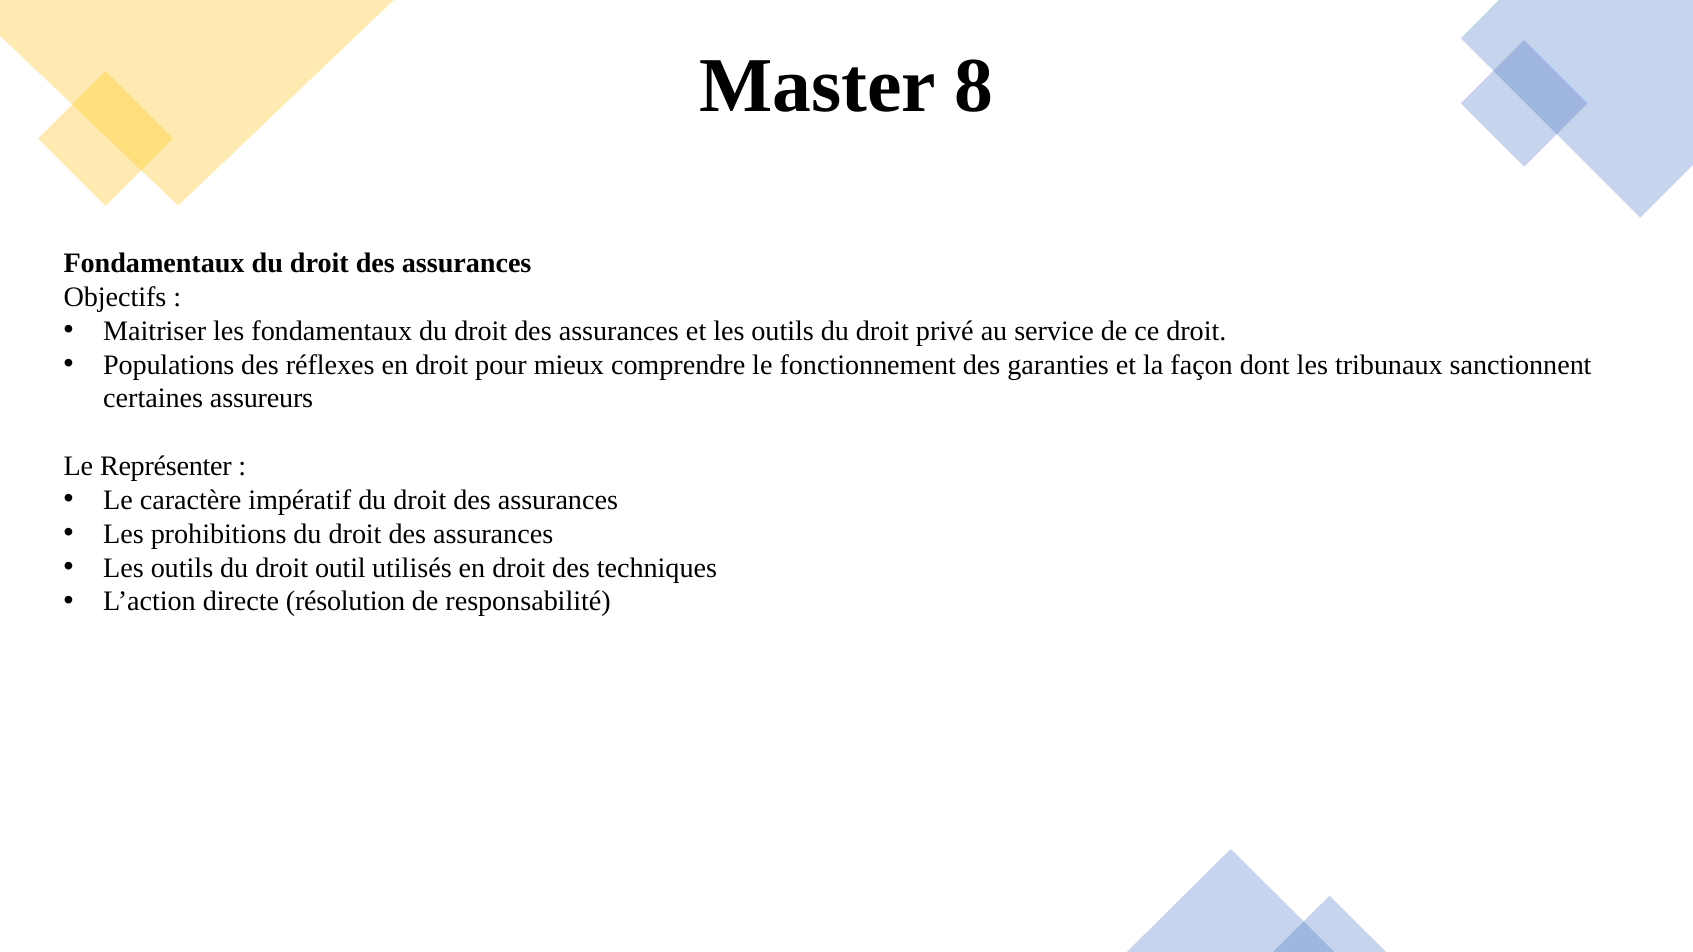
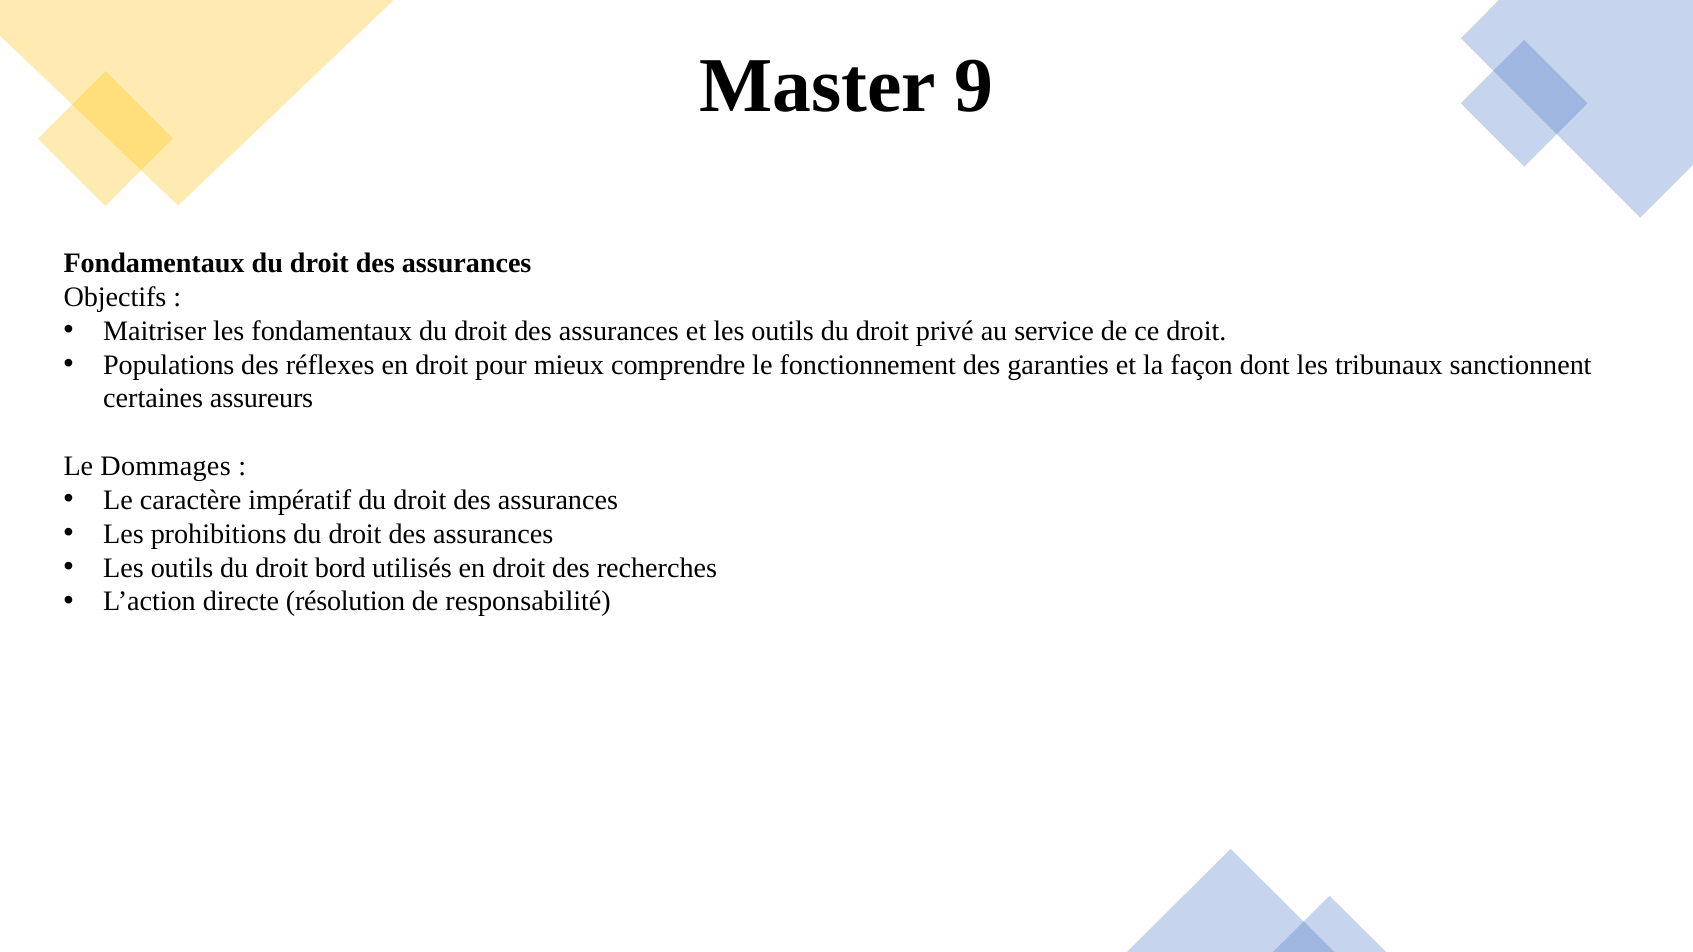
8: 8 -> 9
Représenter: Représenter -> Dommages
outil: outil -> bord
techniques: techniques -> recherches
